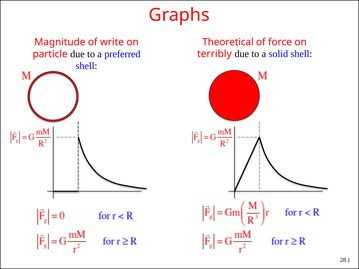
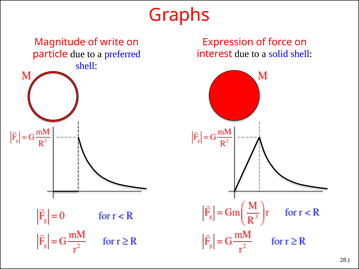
Theoretical: Theoretical -> Expression
terribly: terribly -> interest
